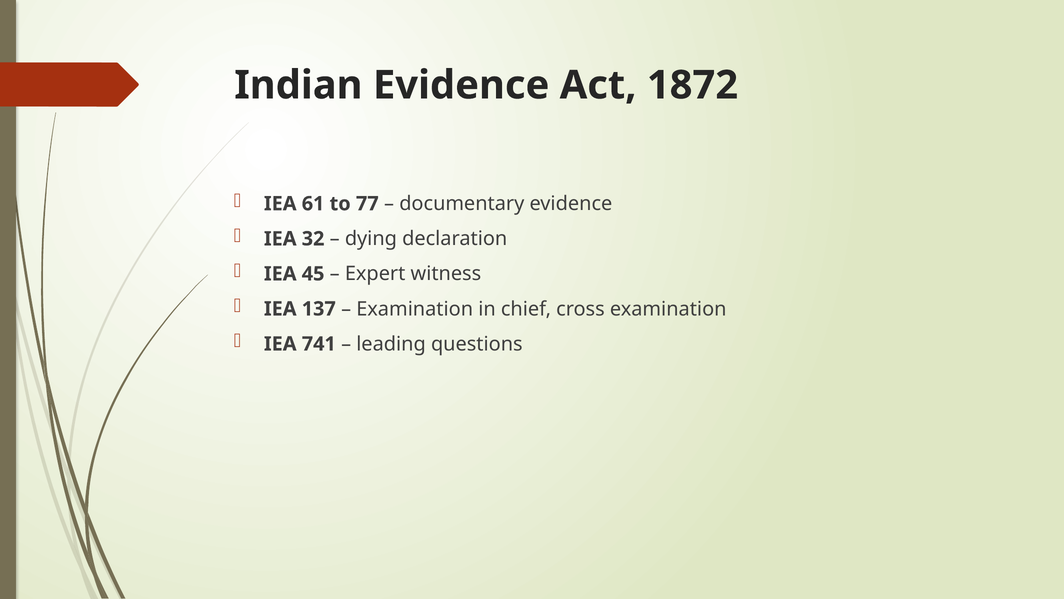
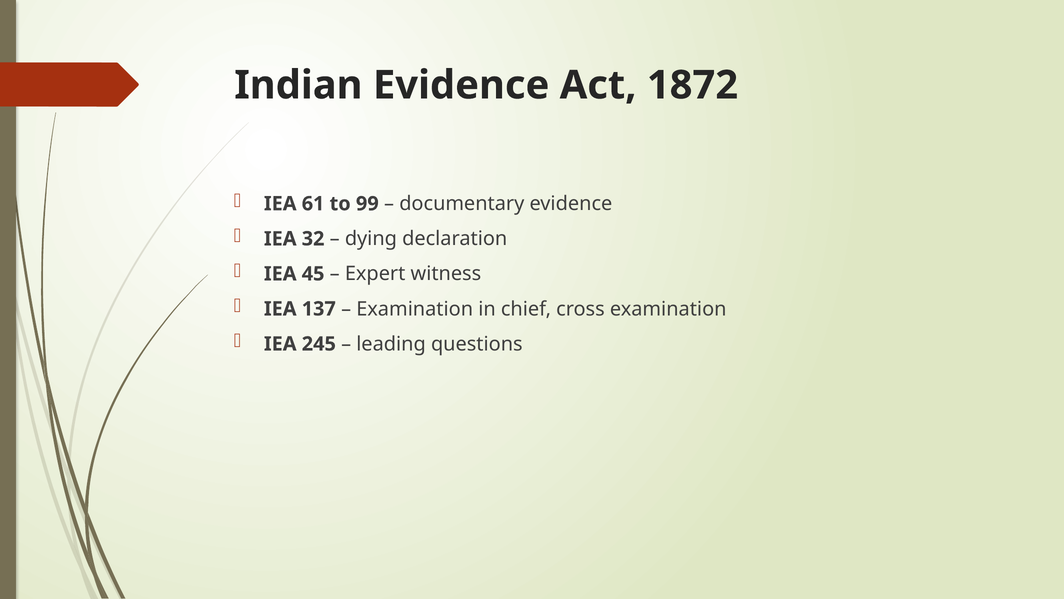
77: 77 -> 99
741: 741 -> 245
